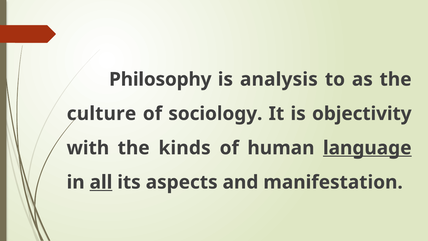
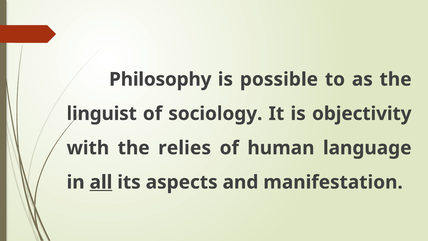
analysis: analysis -> possible
culture: culture -> linguist
kinds: kinds -> relies
language underline: present -> none
